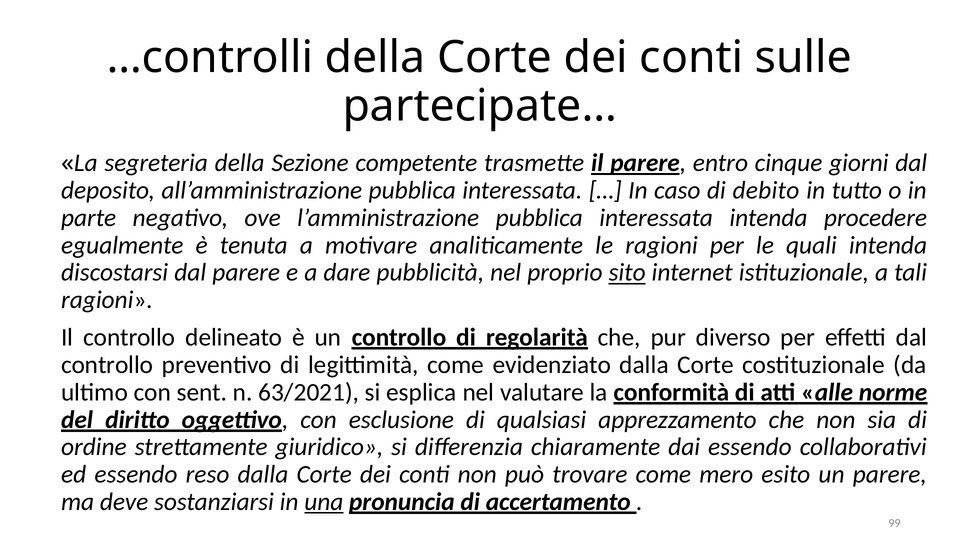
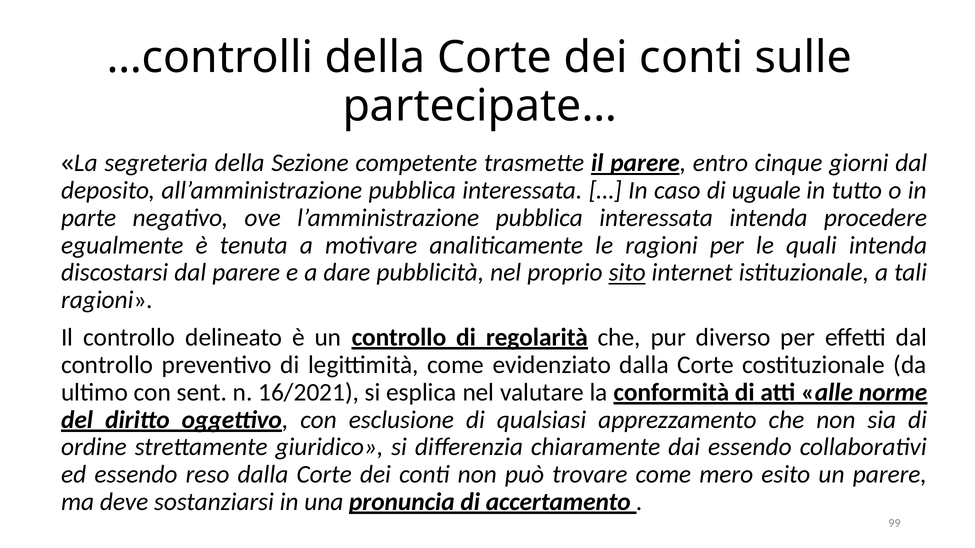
debito: debito -> uguale
63/2021: 63/2021 -> 16/2021
una underline: present -> none
